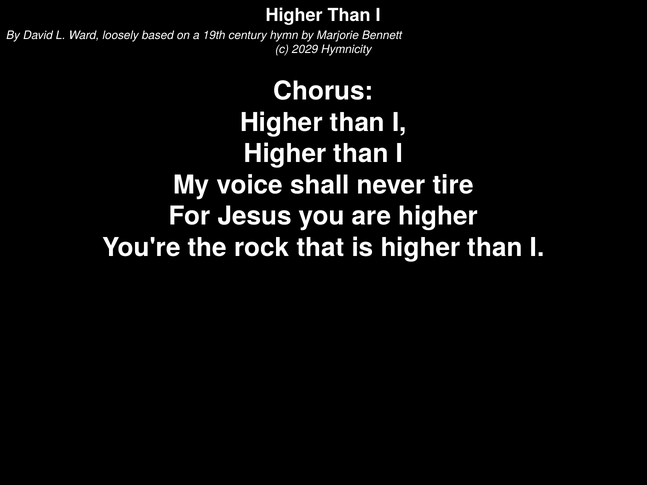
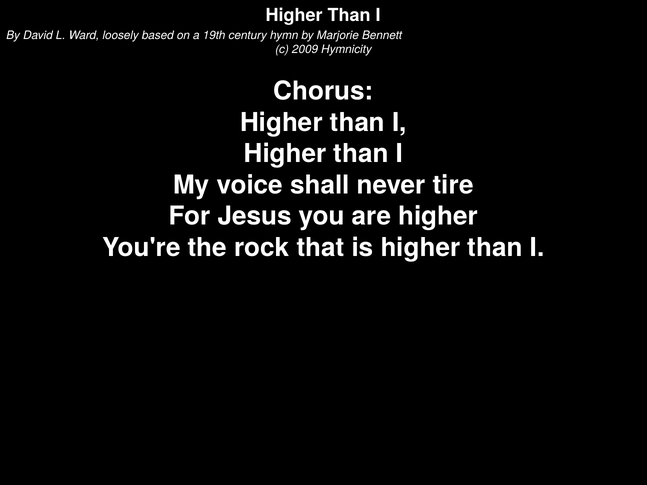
2029: 2029 -> 2009
